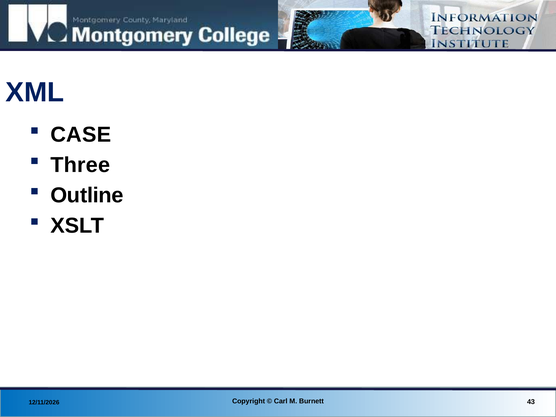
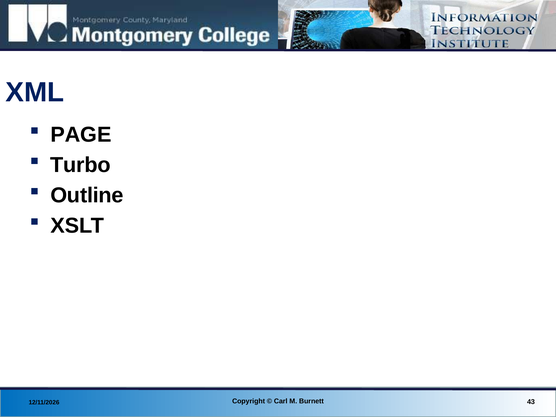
CASE: CASE -> PAGE
Three: Three -> Turbo
